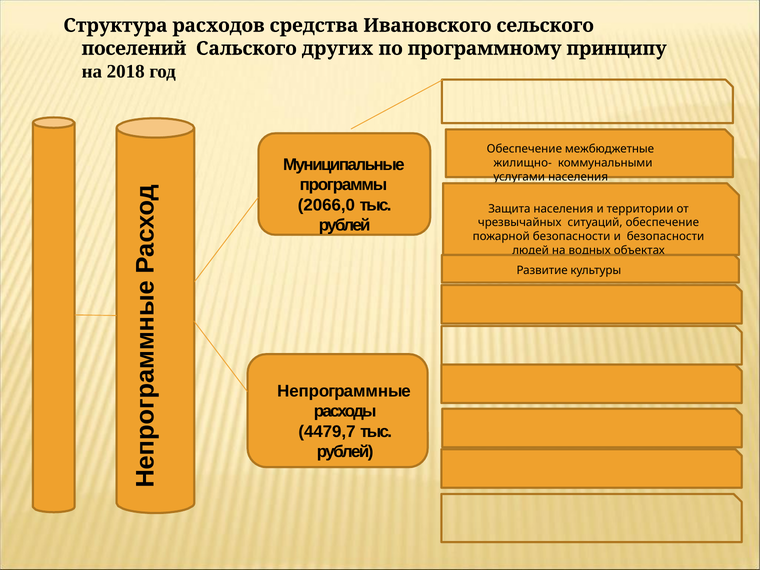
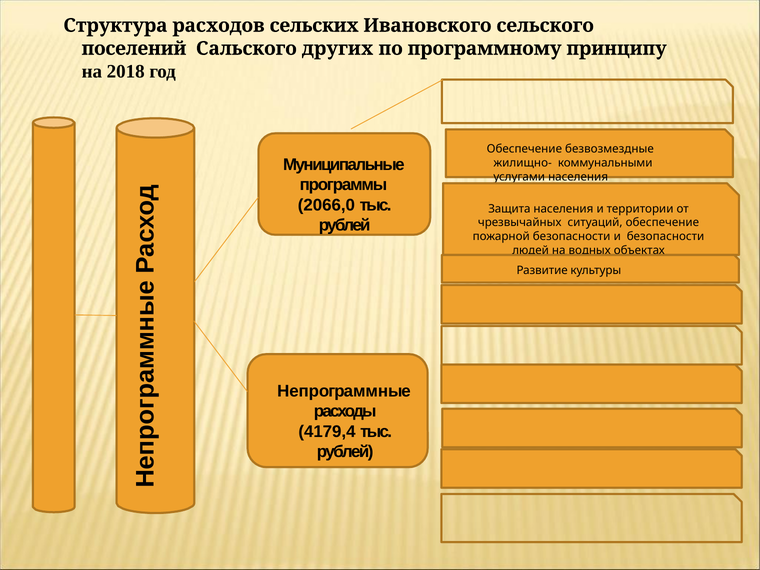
средства: средства -> сельских
межбюджетные: межбюджетные -> безвозмездные
4479,7: 4479,7 -> 4179,4
